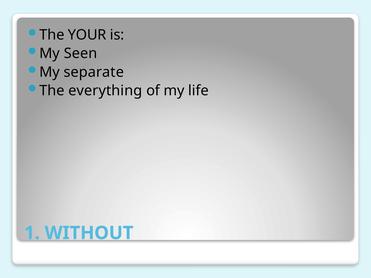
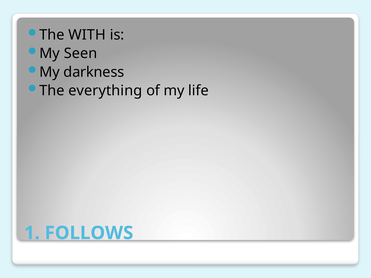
YOUR: YOUR -> WITH
separate: separate -> darkness
WITHOUT: WITHOUT -> FOLLOWS
